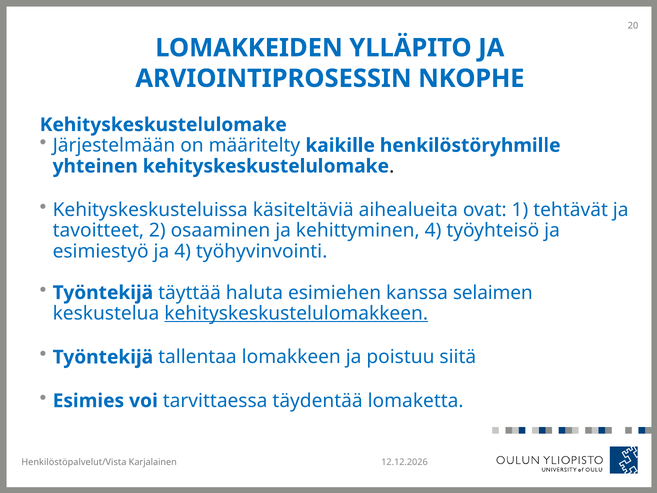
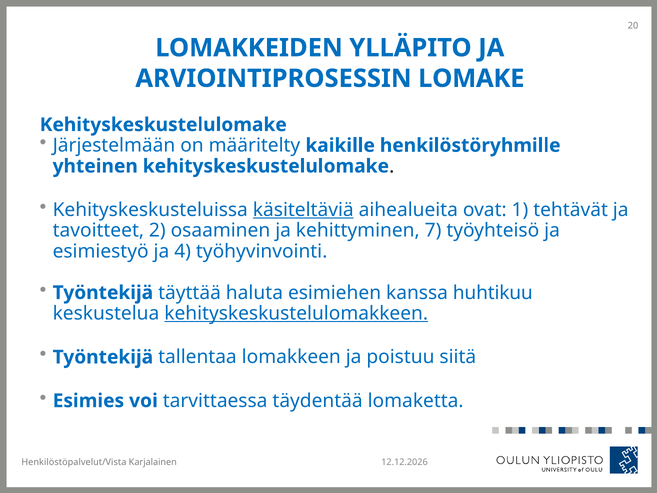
NKOPHE: NKOPHE -> LOMAKE
käsiteltäviä underline: none -> present
kehittyminen 4: 4 -> 7
selaimen: selaimen -> huhtikuu
